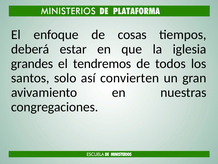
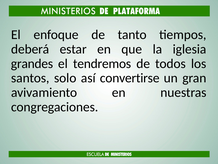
cosas: cosas -> tanto
convierten: convierten -> convertirse
